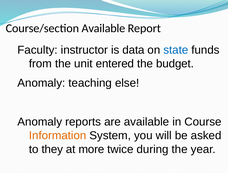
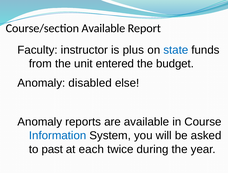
data: data -> plus
teaching: teaching -> disabled
Information colour: orange -> blue
they: they -> past
more: more -> each
